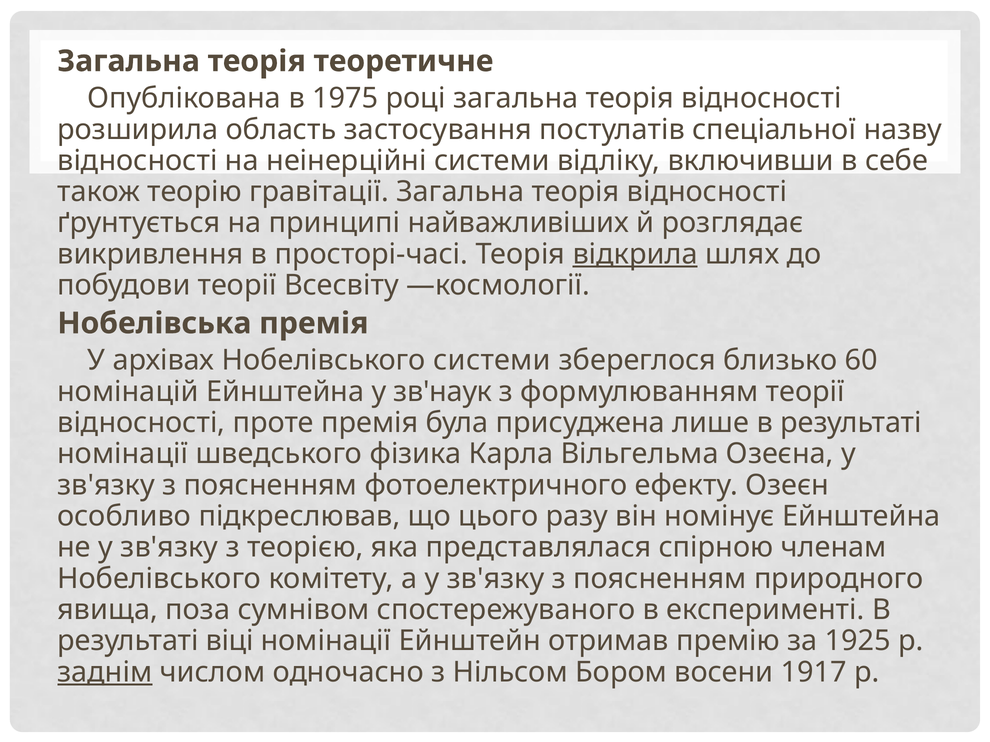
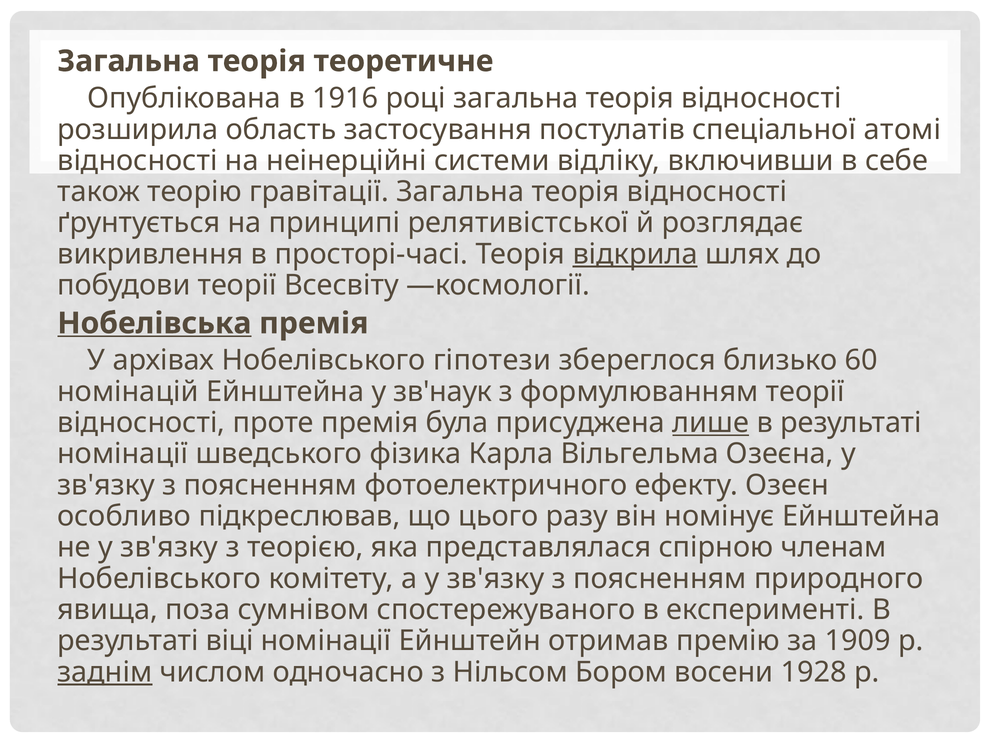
1975: 1975 -> 1916
назву: назву -> атомі
найважливіших: найважливіших -> релятивістської
Нобелівська underline: none -> present
Нобелівського системи: системи -> гіпотези
лише underline: none -> present
1925: 1925 -> 1909
1917: 1917 -> 1928
